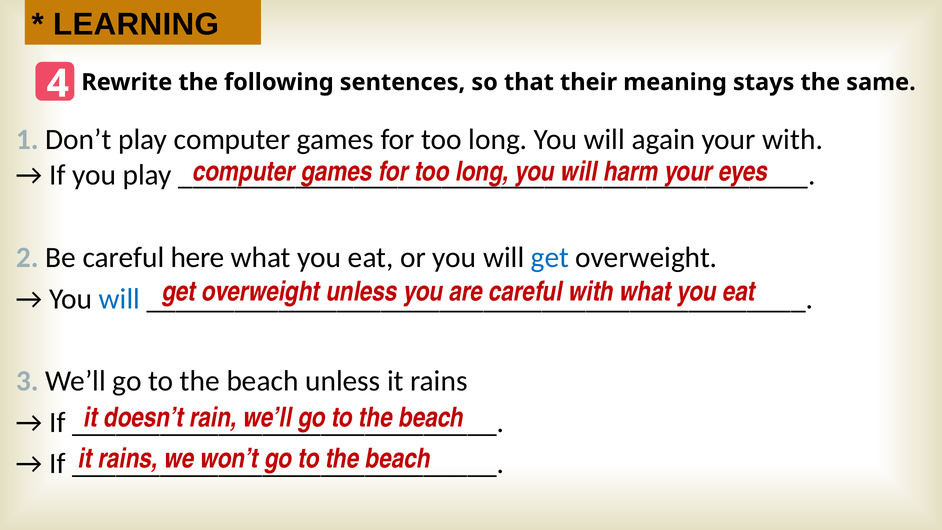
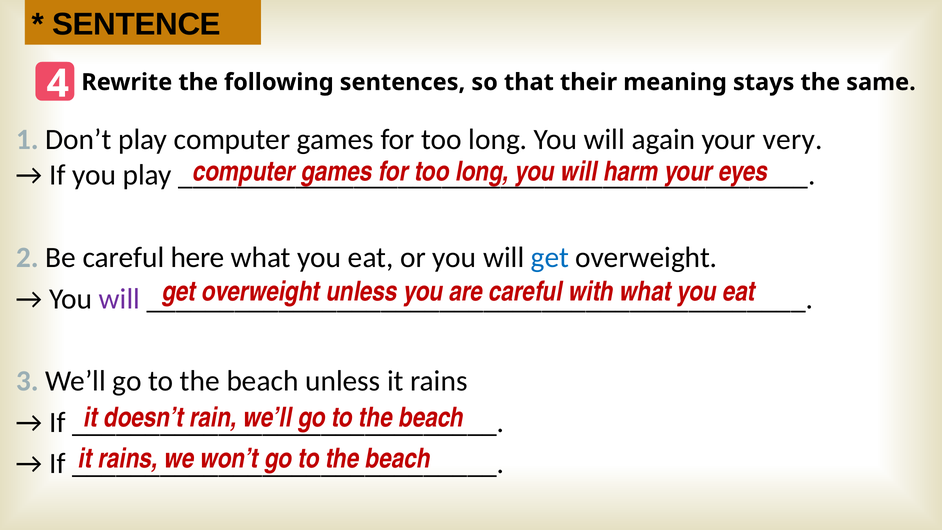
LEARNING: LEARNING -> SENTENCE
your with: with -> very
will at (119, 299) colour: blue -> purple
